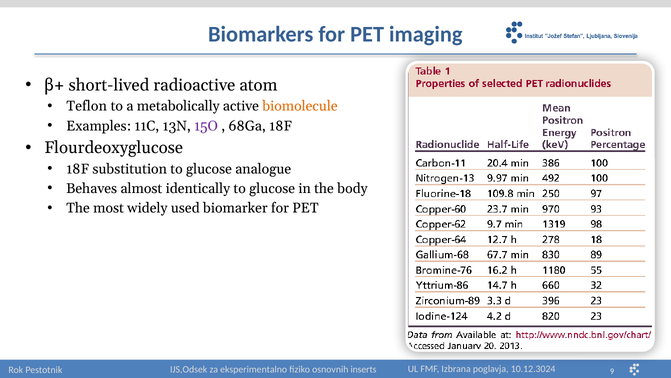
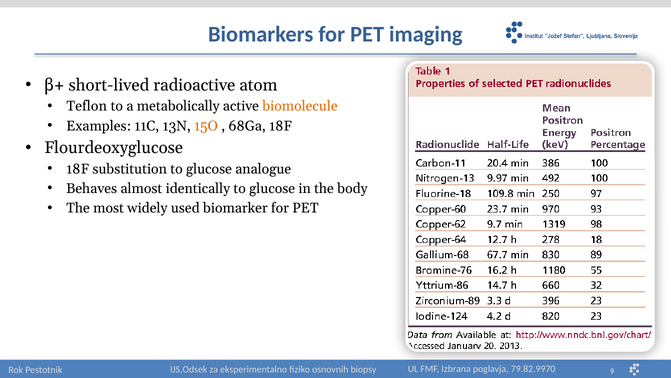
15O colour: purple -> orange
inserts: inserts -> biopsy
10.12.3024: 10.12.3024 -> 79.82.9970
